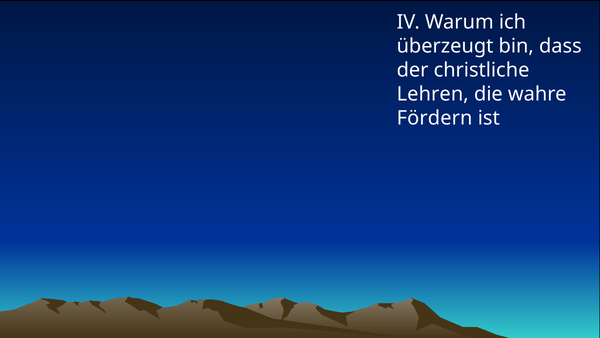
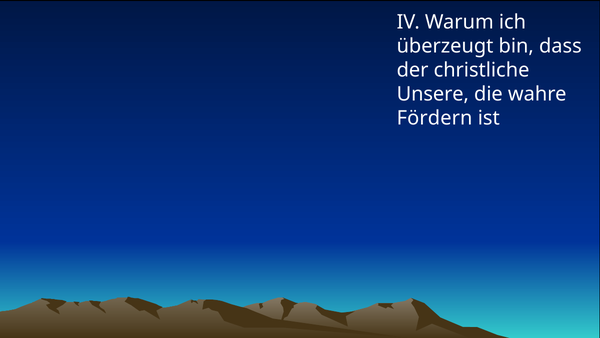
Lehren: Lehren -> Unsere
